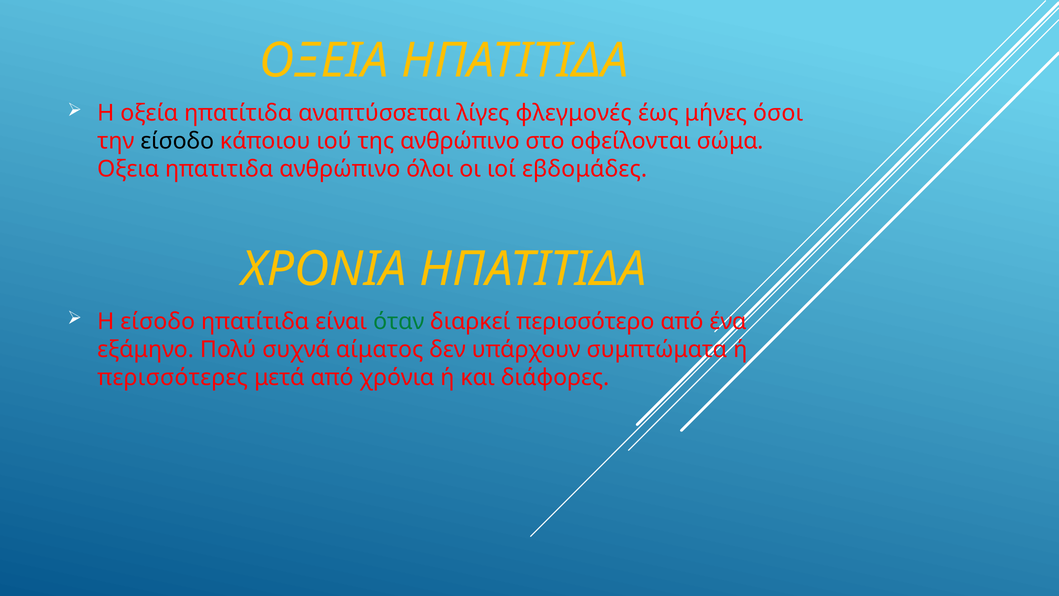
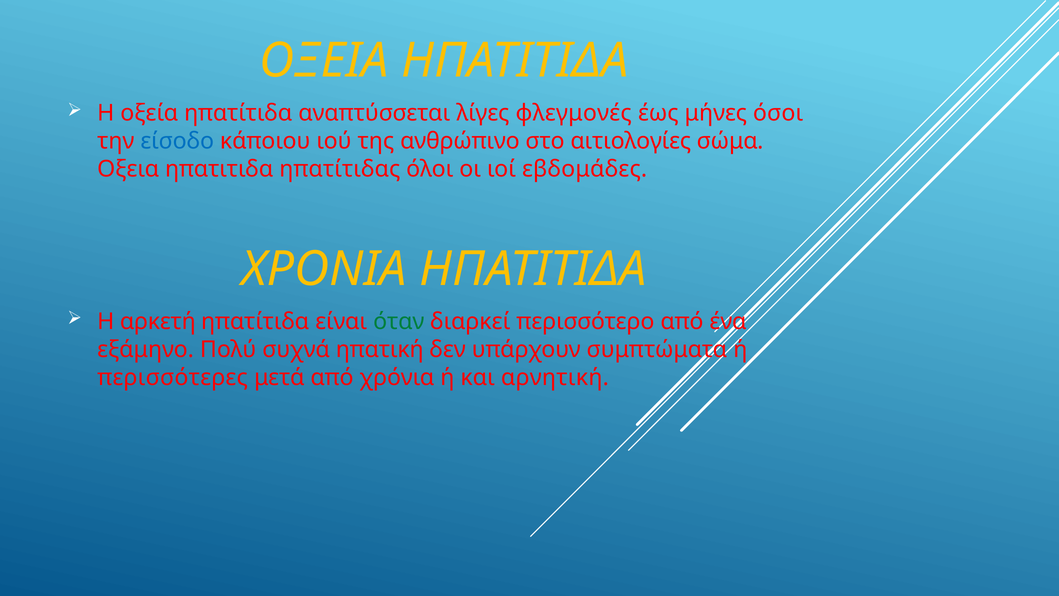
είσοδο at (177, 141) colour: black -> blue
οφείλονται: οφείλονται -> αιτιολογίες
ηπατιτιδα ανθρώπινο: ανθρώπινο -> ηπατίτιδας
Η είσοδο: είσοδο -> αρκετή
αίματος: αίματος -> ηπατική
διάφορες: διάφορες -> αρνητική
